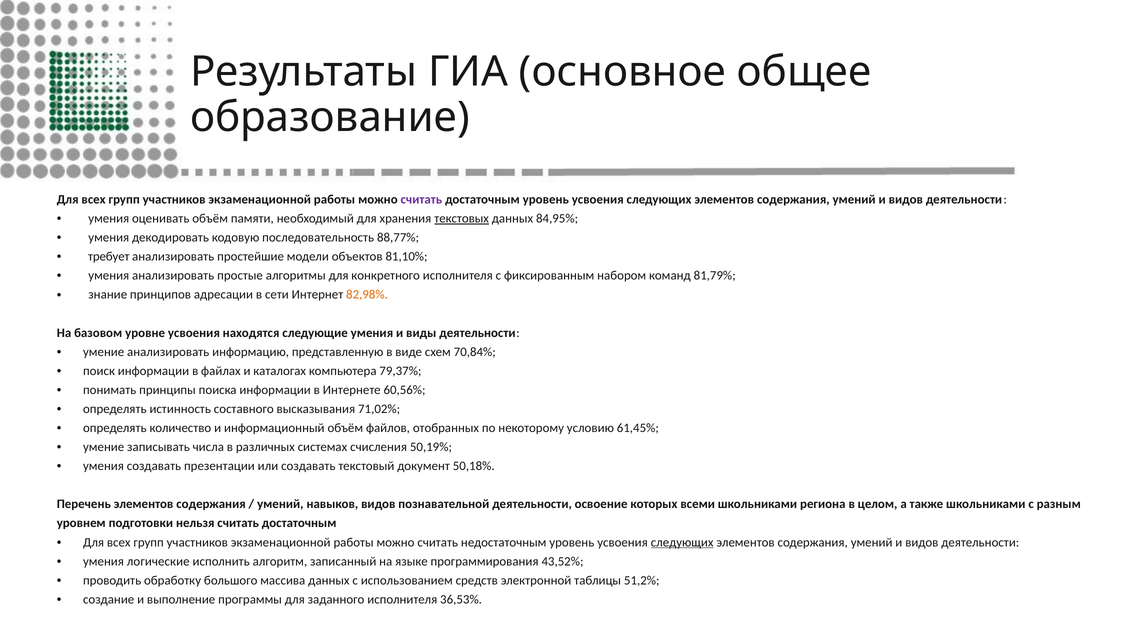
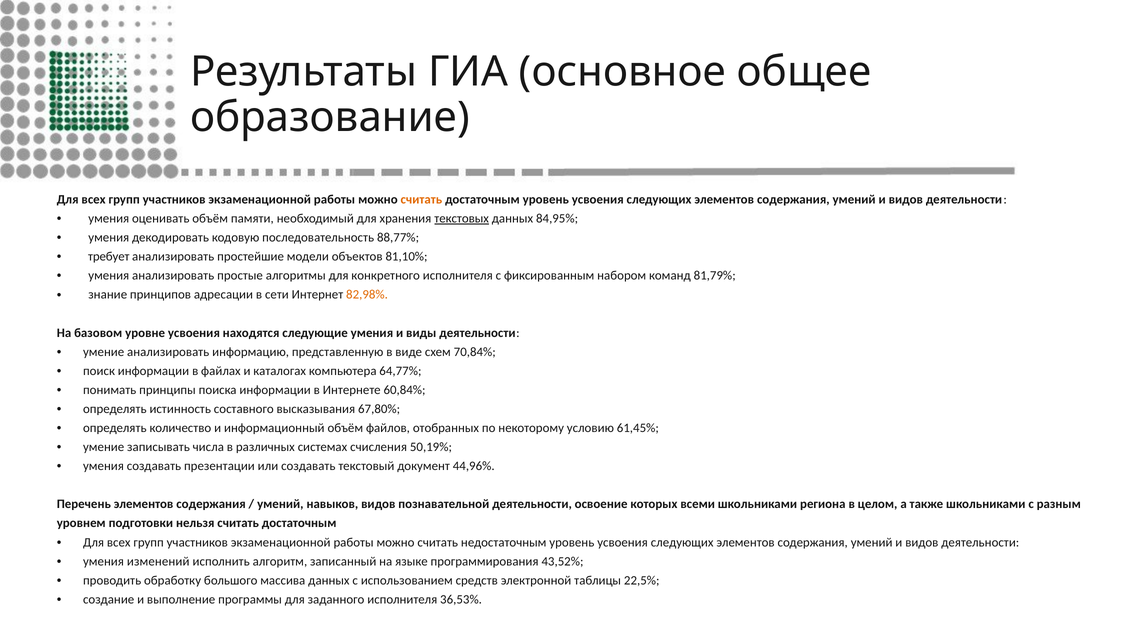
считать at (421, 199) colour: purple -> orange
79,37%: 79,37% -> 64,77%
60,56%: 60,56% -> 60,84%
71,02%: 71,02% -> 67,80%
50,18%: 50,18% -> 44,96%
следующих at (682, 542) underline: present -> none
логические: логические -> изменений
51,2%: 51,2% -> 22,5%
